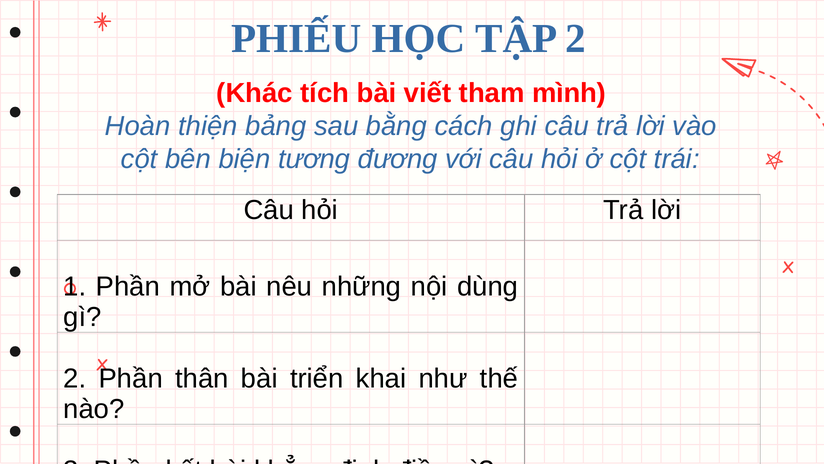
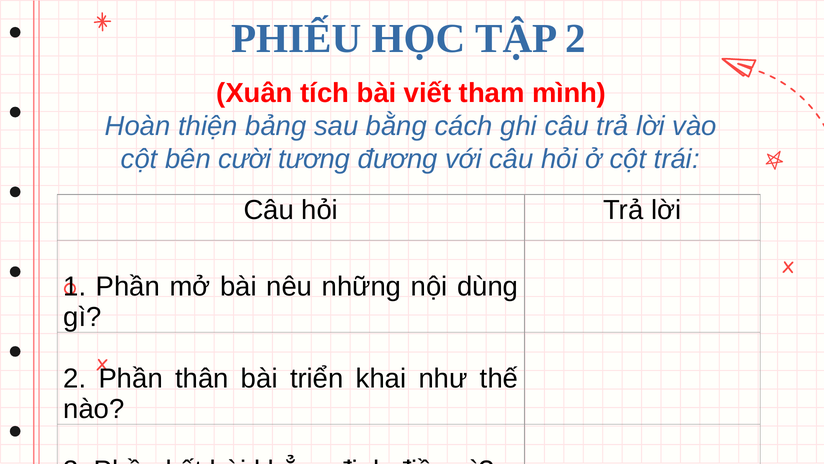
Khác: Khác -> Xuân
biện: biện -> cười
